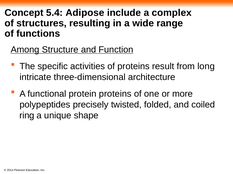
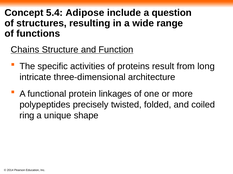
complex: complex -> question
Among: Among -> Chains
protein proteins: proteins -> linkages
